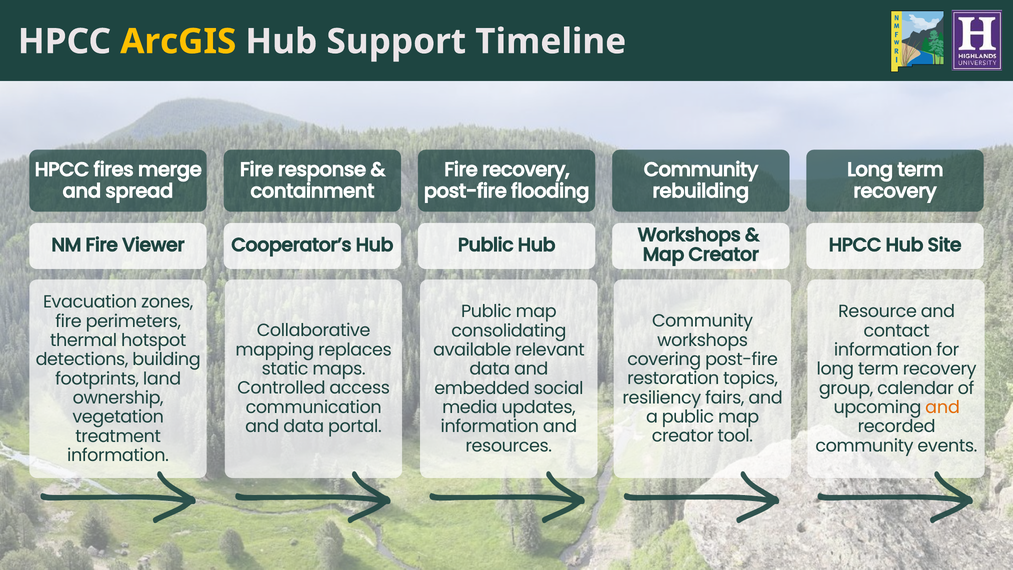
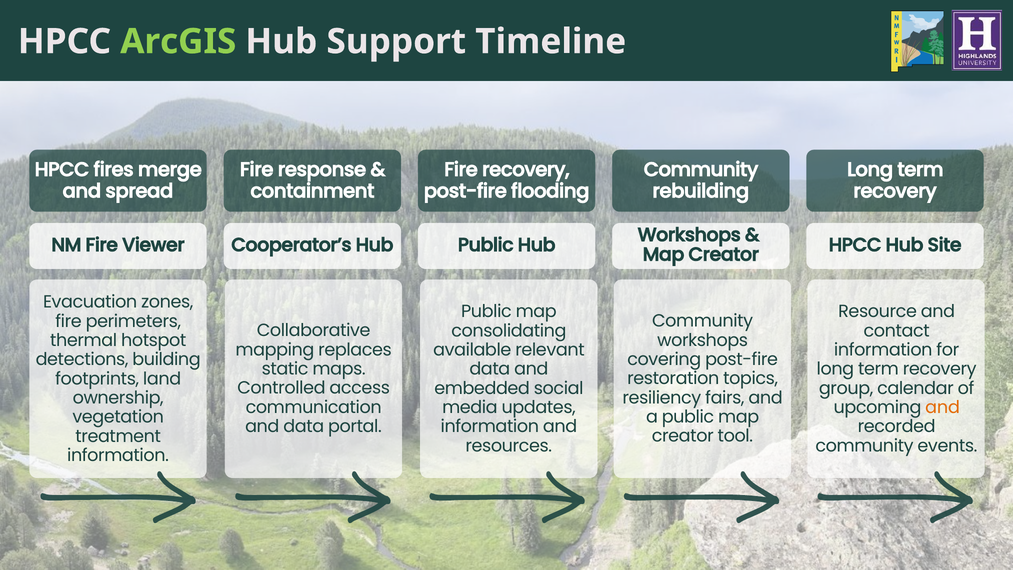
ArcGIS colour: yellow -> light green
